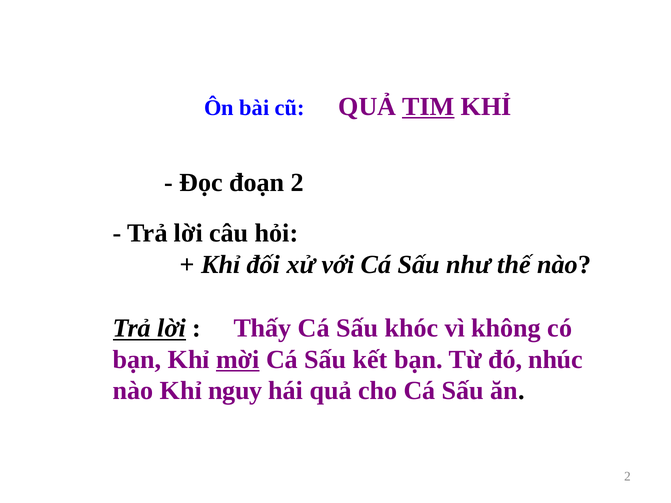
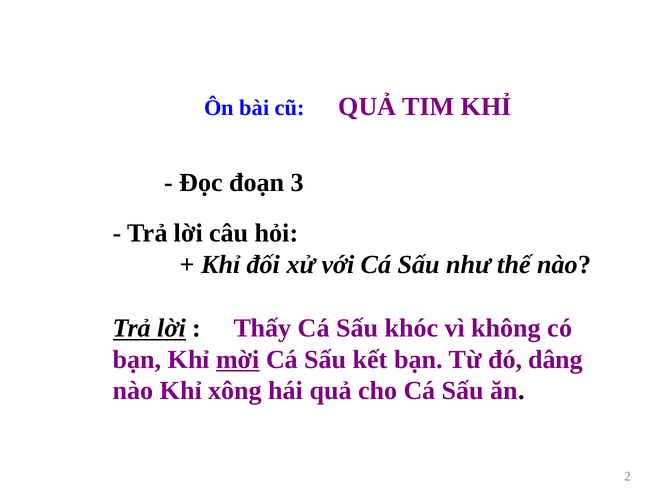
TIM underline: present -> none
đoạn 2: 2 -> 3
nhúc: nhúc -> dâng
nguy: nguy -> xông
